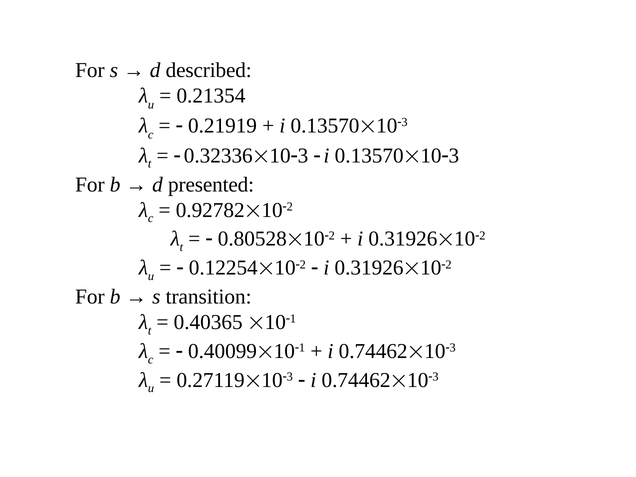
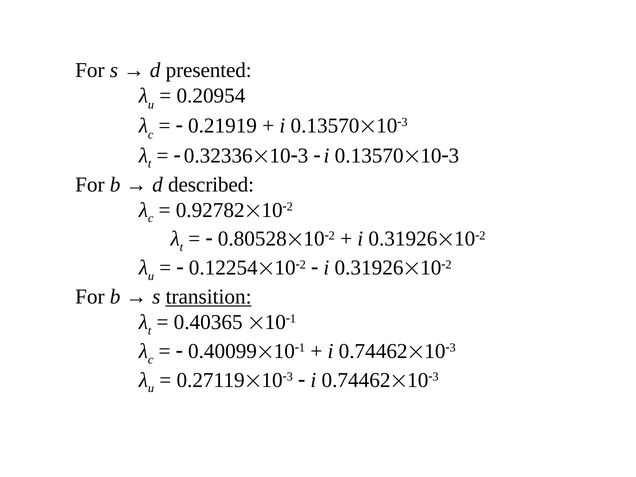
described: described -> presented
0.21354: 0.21354 -> 0.20954
presented: presented -> described
transition underline: none -> present
